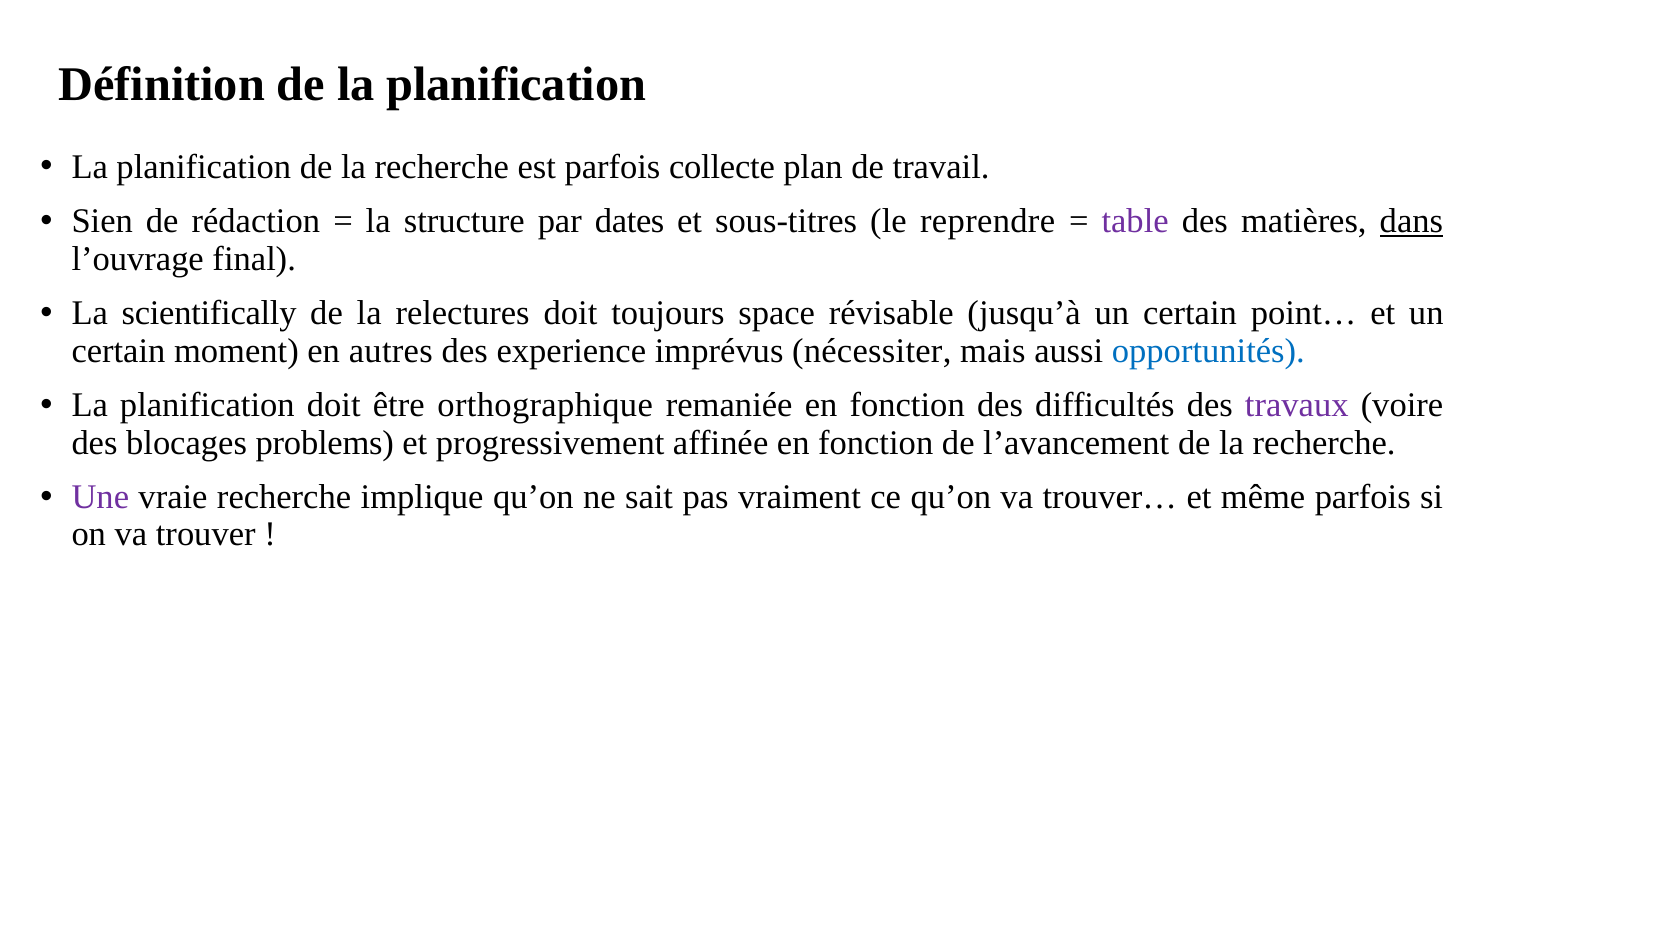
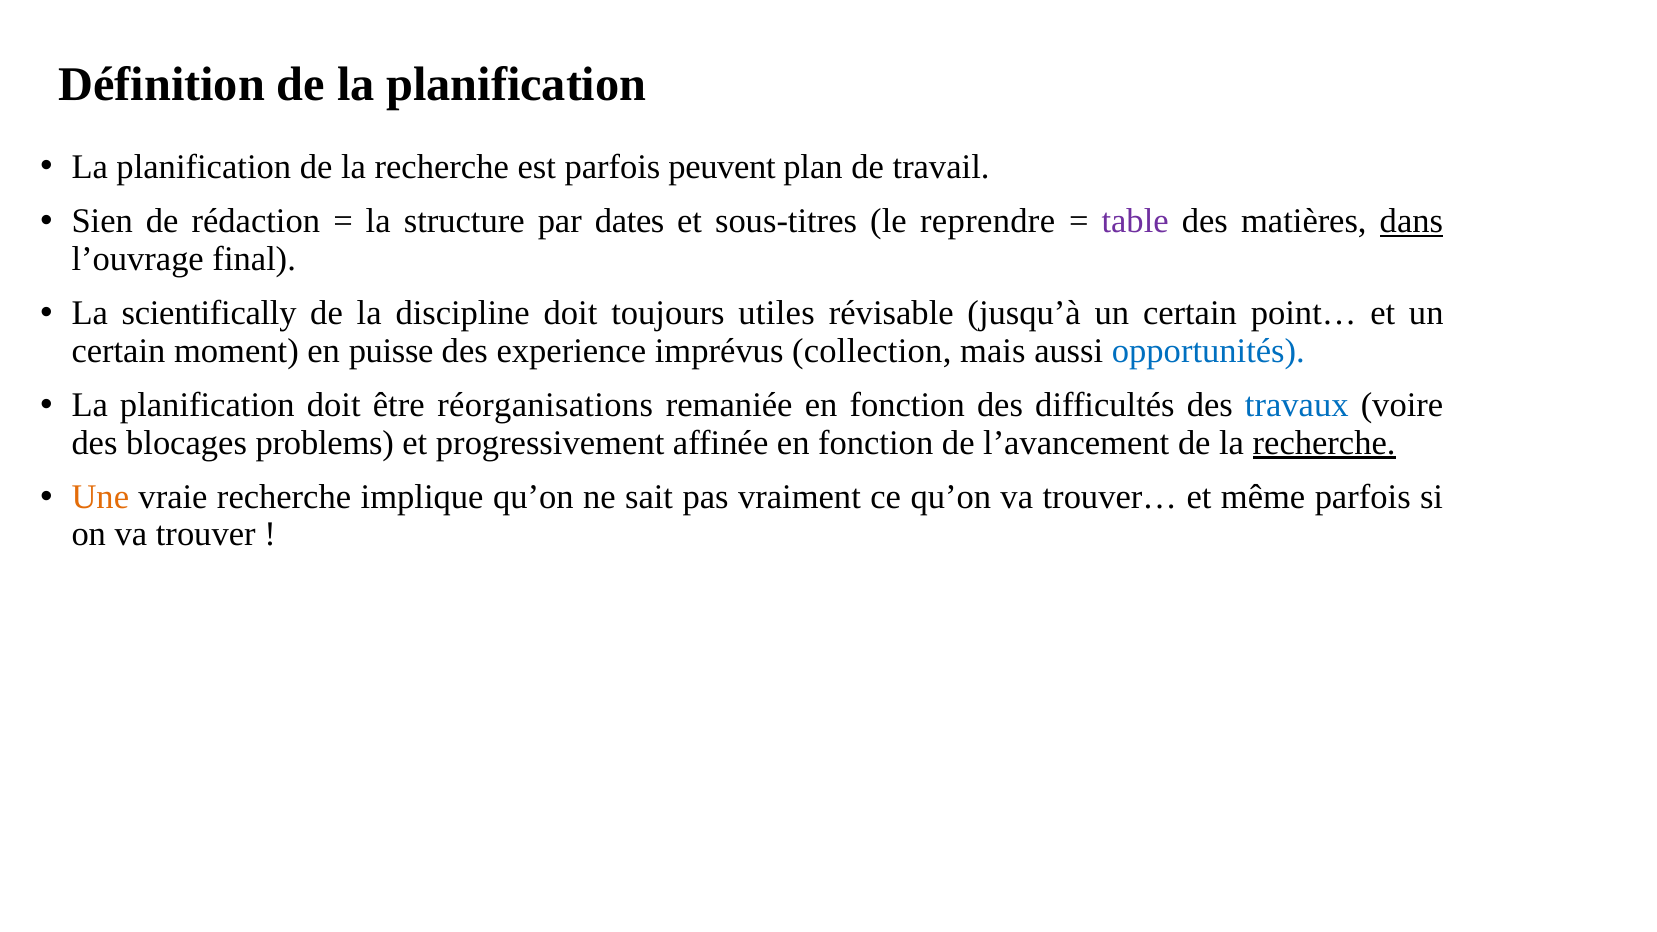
collecte: collecte -> peuvent
relectures: relectures -> discipline
space: space -> utiles
autres: autres -> puisse
nécessiter: nécessiter -> collection
orthographique: orthographique -> réorganisations
travaux colour: purple -> blue
recherche at (1324, 443) underline: none -> present
Une colour: purple -> orange
